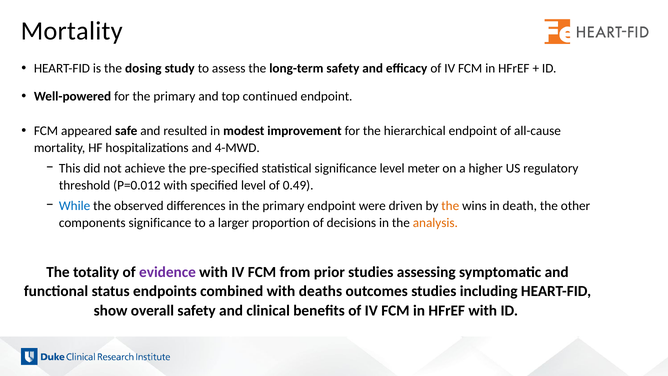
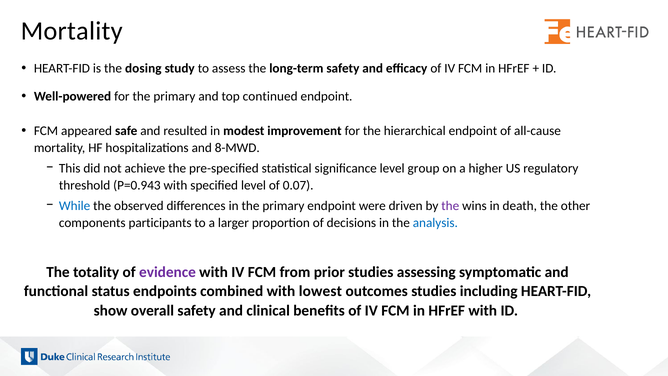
4-MWD: 4-MWD -> 8-MWD
meter: meter -> group
P=0.012: P=0.012 -> P=0.943
0.49: 0.49 -> 0.07
the at (450, 206) colour: orange -> purple
components significance: significance -> participants
analysis colour: orange -> blue
deaths: deaths -> lowest
